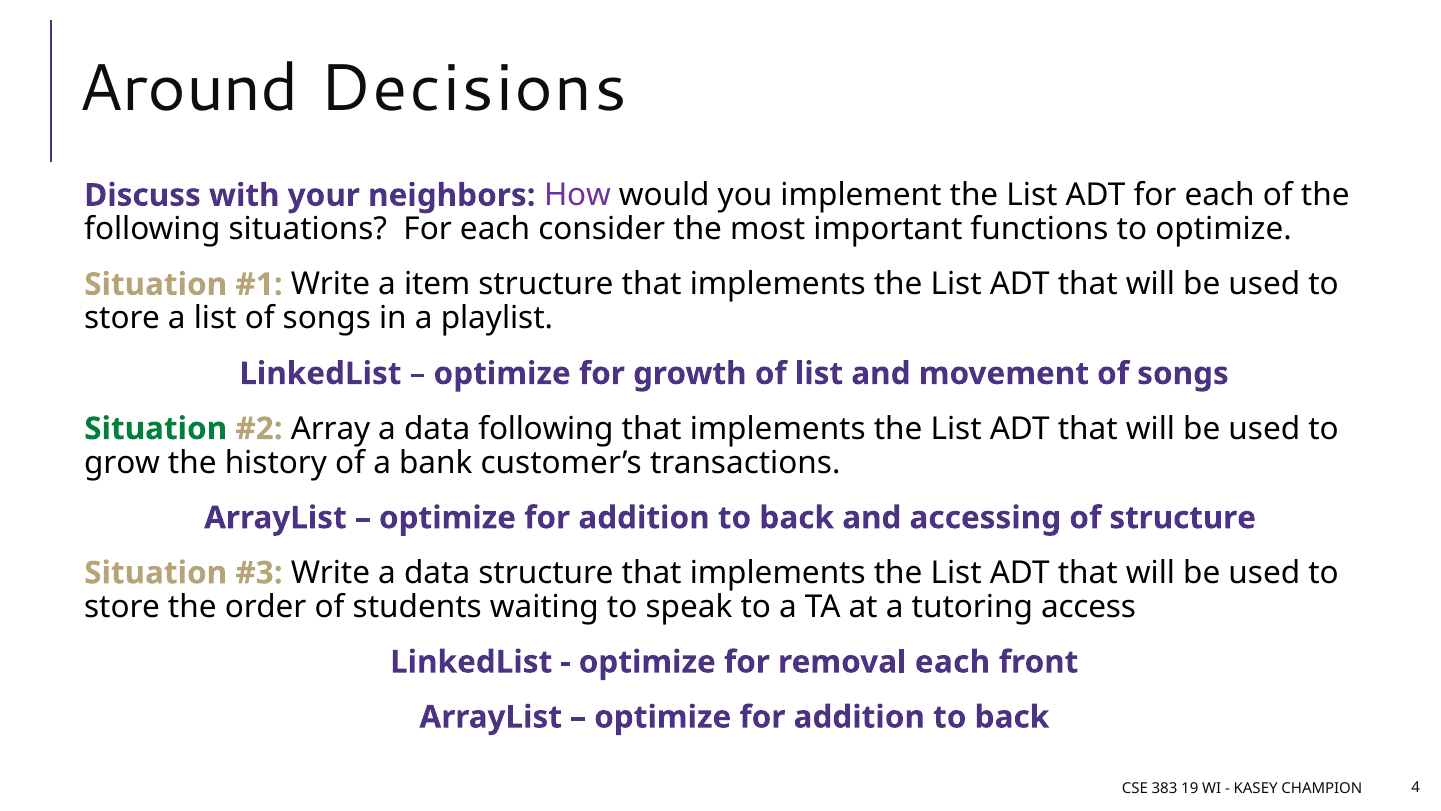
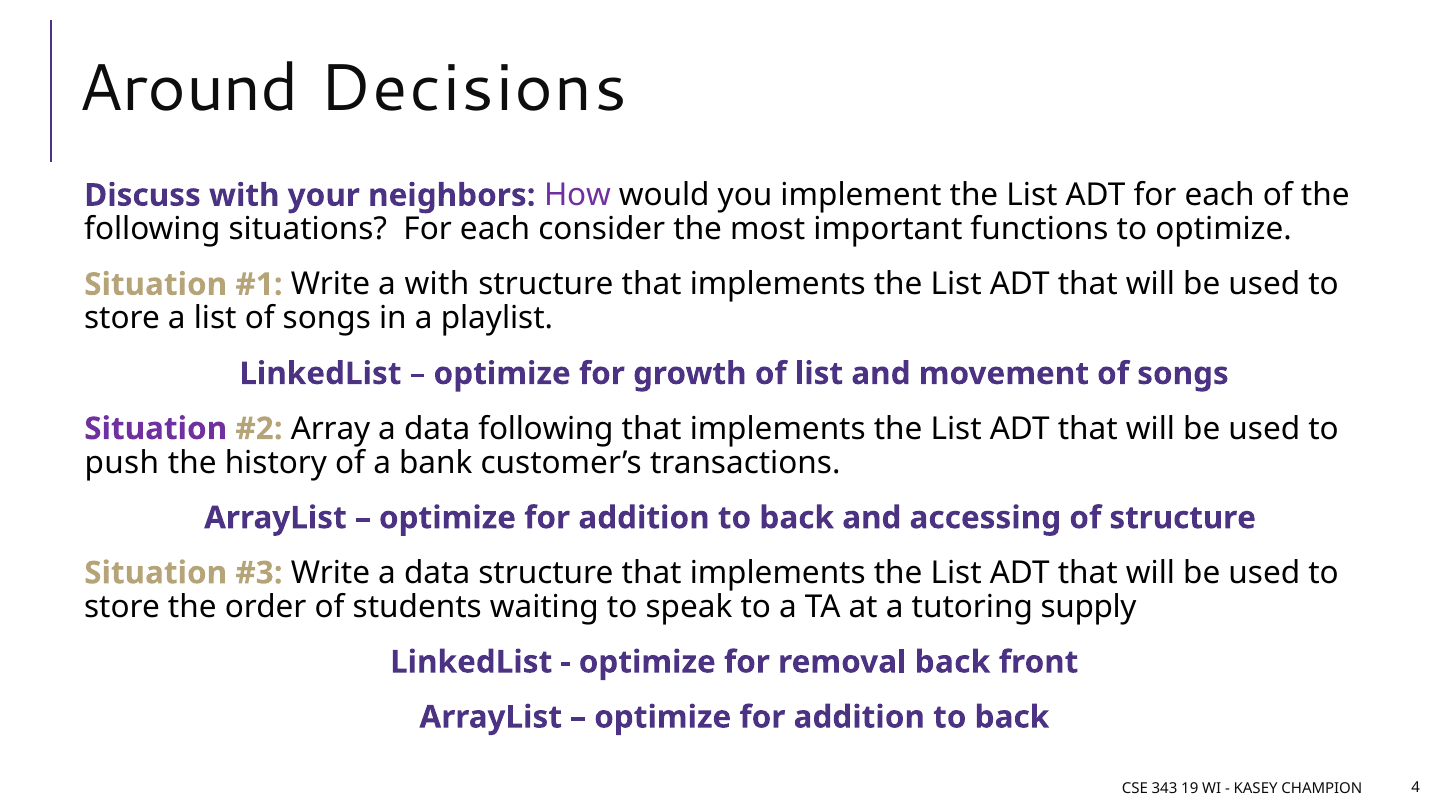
a item: item -> with
Situation at (156, 428) colour: green -> purple
grow: grow -> push
access: access -> supply
removal each: each -> back
383: 383 -> 343
